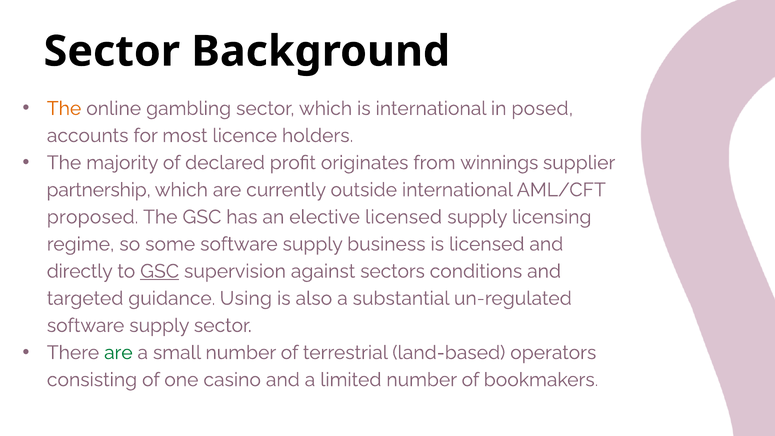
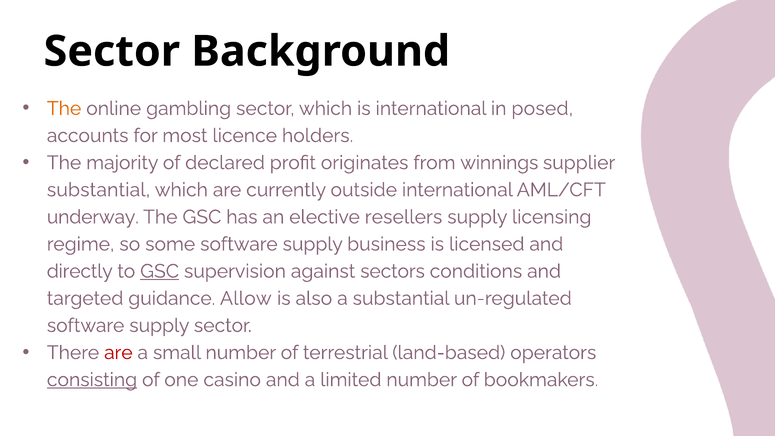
partnership at (99, 190): partnership -> substantial
proposed: proposed -> underway
elective licensed: licensed -> resellers
Using: Using -> Allow
are at (118, 353) colour: green -> red
consisting underline: none -> present
